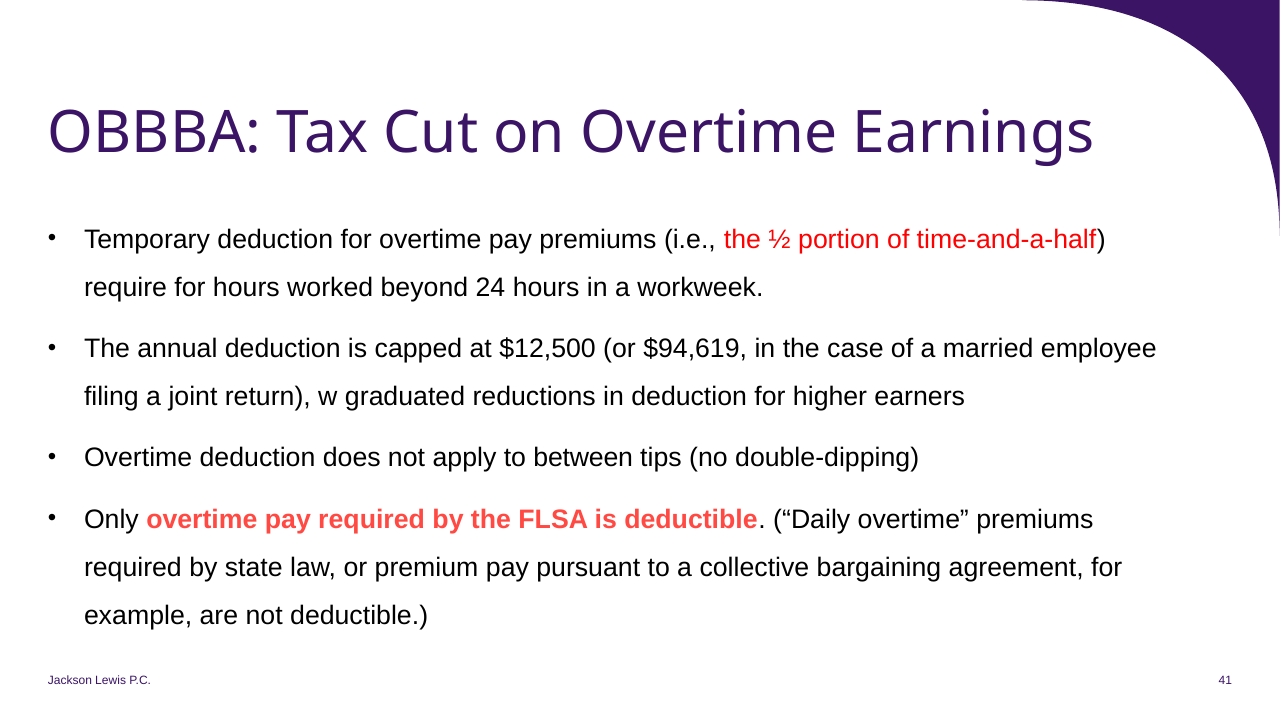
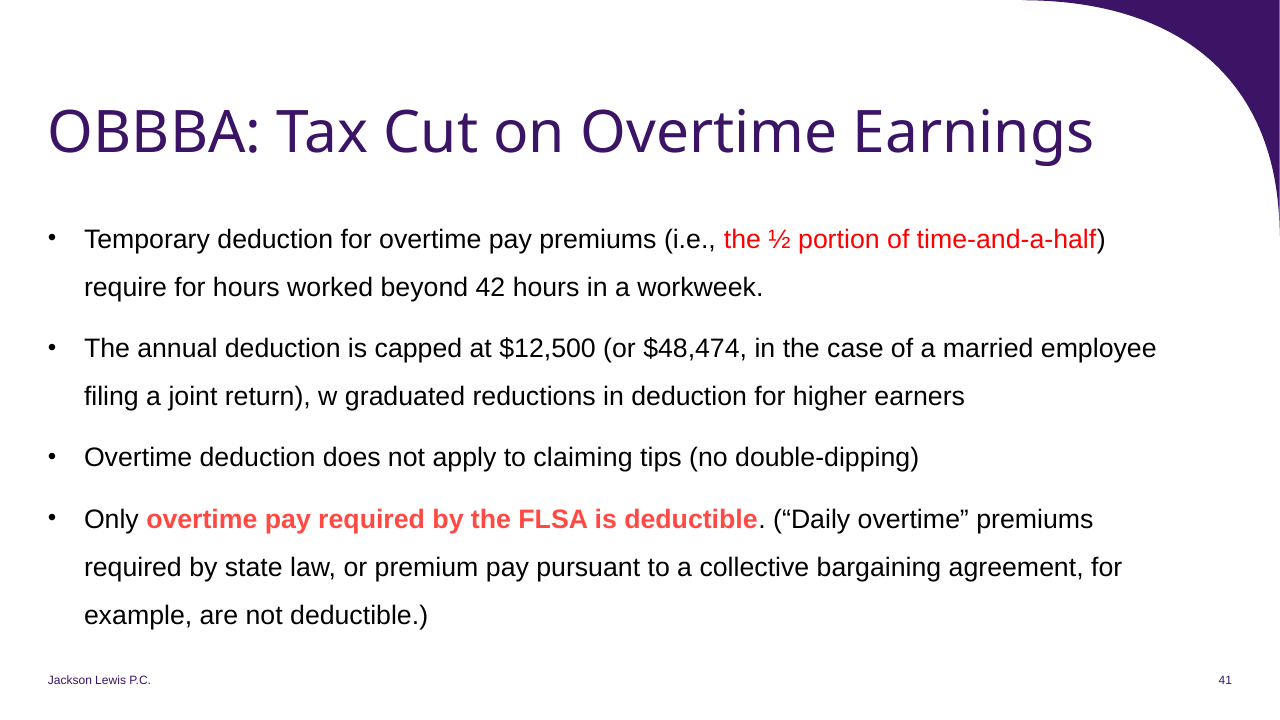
24: 24 -> 42
$94,619: $94,619 -> $48,474
between: between -> claiming
